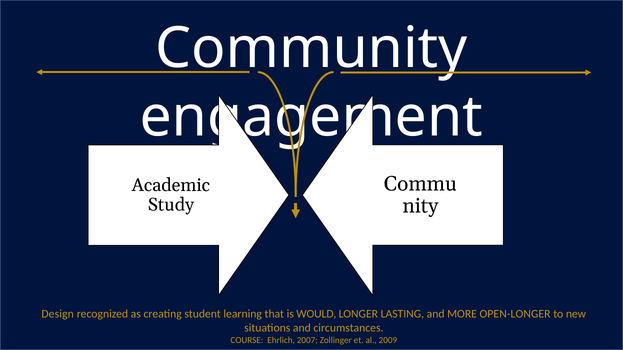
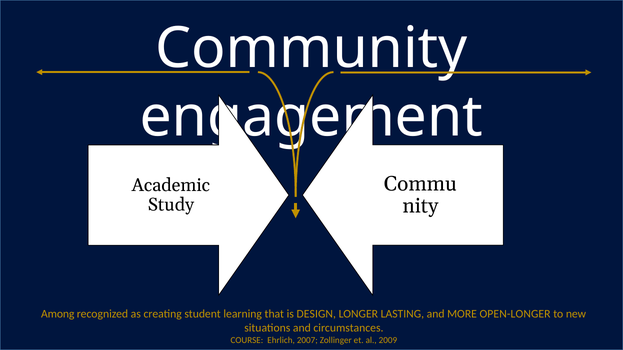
Design: Design -> Among
WOULD: WOULD -> DESIGN
